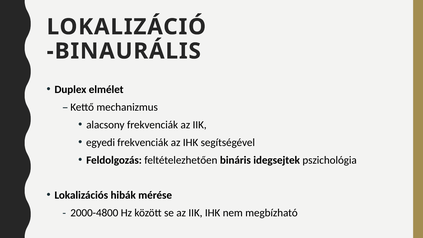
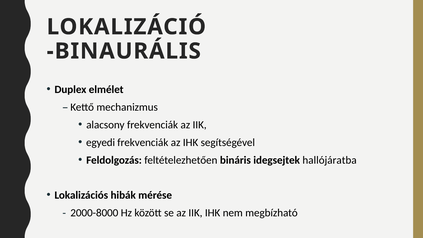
pszichológia: pszichológia -> hallójáratba
2000-4800: 2000-4800 -> 2000-8000
